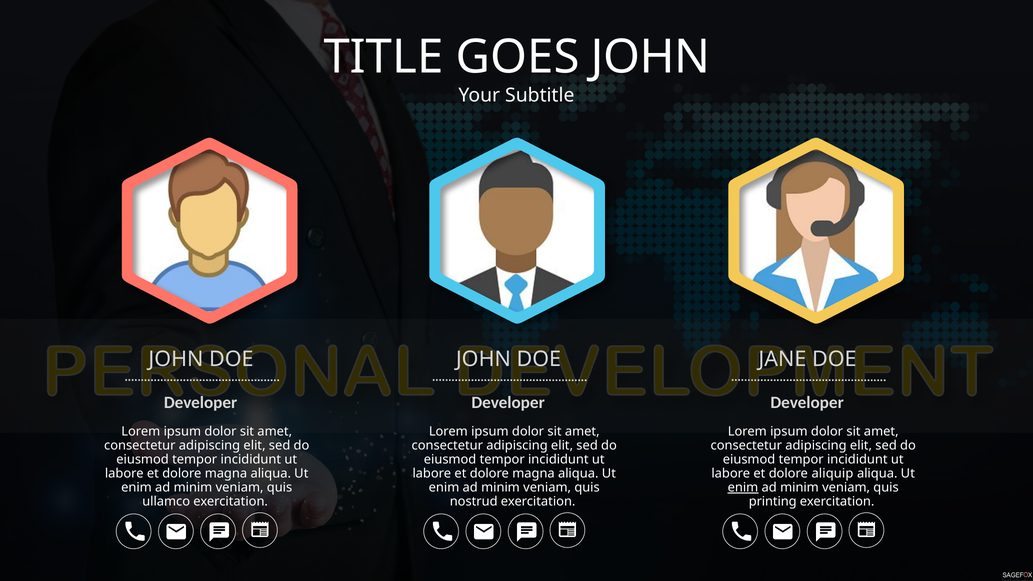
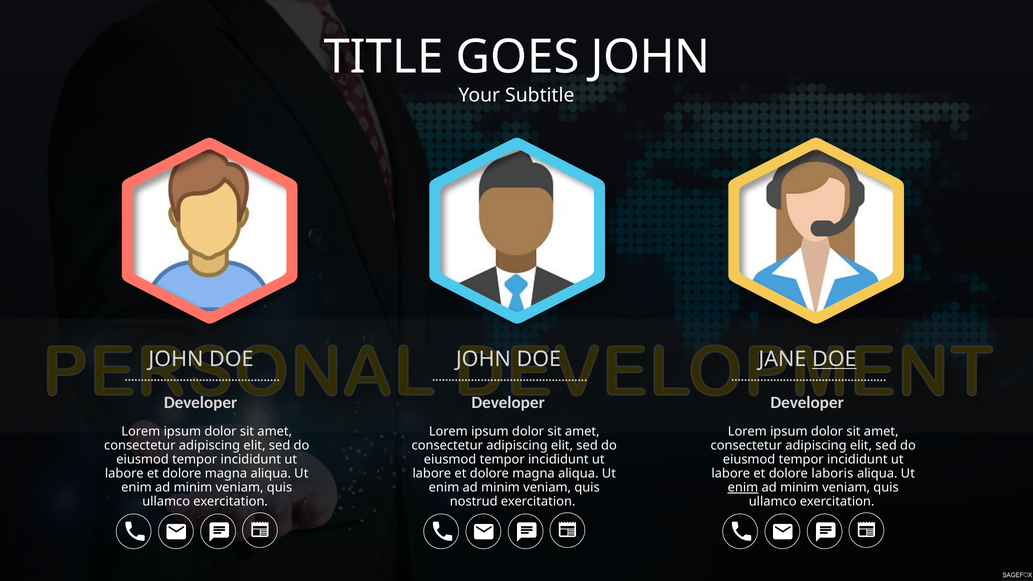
DOE at (834, 359) underline: none -> present
aliquip: aliquip -> laboris
printing at (773, 501): printing -> ullamco
